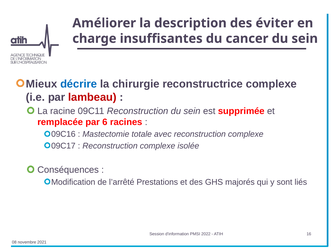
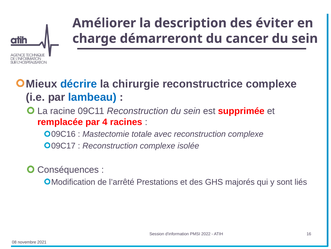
insuffisantes: insuffisantes -> démarreront
lambeau colour: red -> blue
6: 6 -> 4
